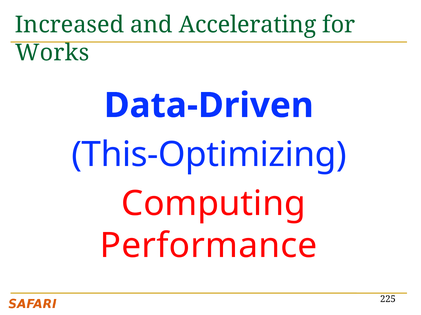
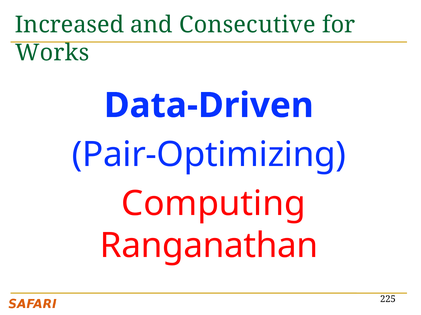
Accelerating: Accelerating -> Consecutive
This-Optimizing: This-Optimizing -> Pair-Optimizing
Performance: Performance -> Ranganathan
